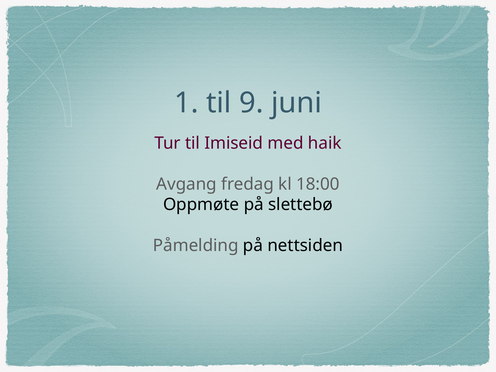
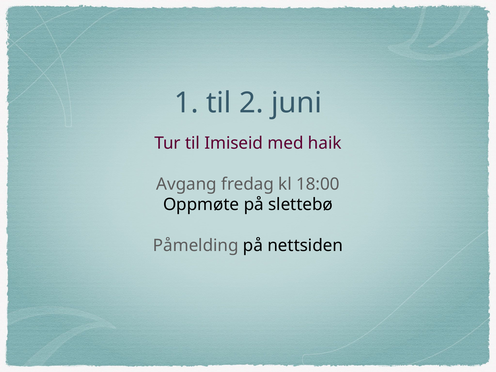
9: 9 -> 2
